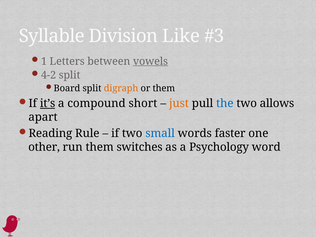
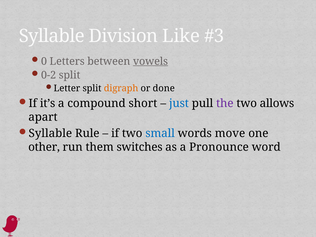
1: 1 -> 0
4-2: 4-2 -> 0-2
Board: Board -> Letter
or them: them -> done
it’s underline: present -> none
just colour: orange -> blue
the colour: blue -> purple
Reading at (50, 133): Reading -> Syllable
faster: faster -> move
Psychology: Psychology -> Pronounce
